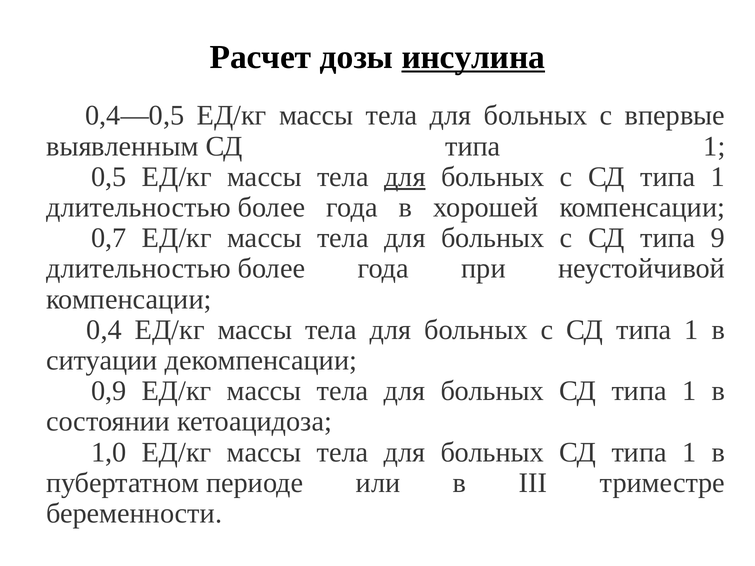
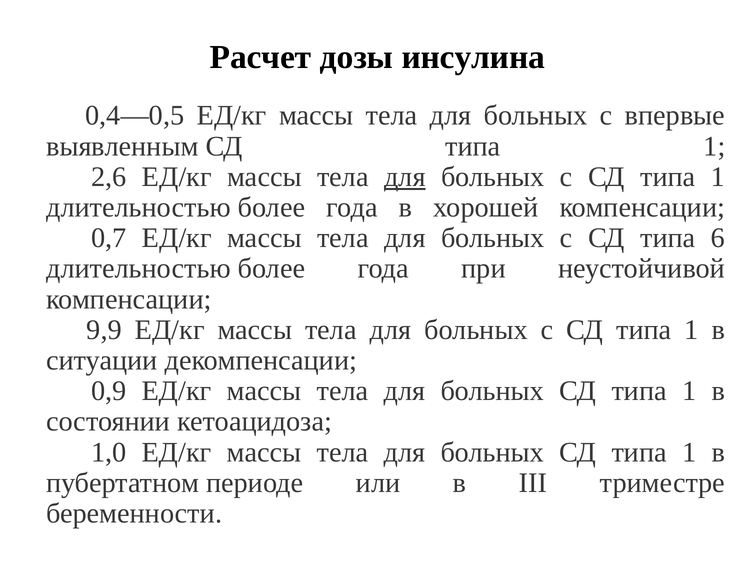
инсулина underline: present -> none
0,5: 0,5 -> 2,6
9: 9 -> 6
0,4: 0,4 -> 9,9
